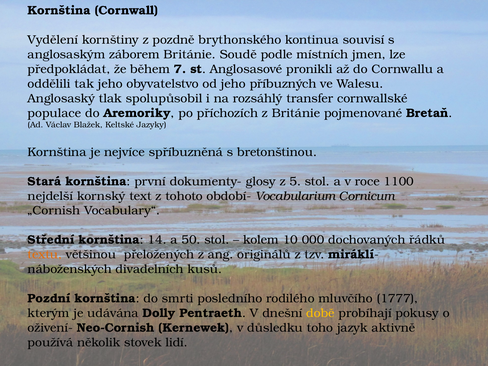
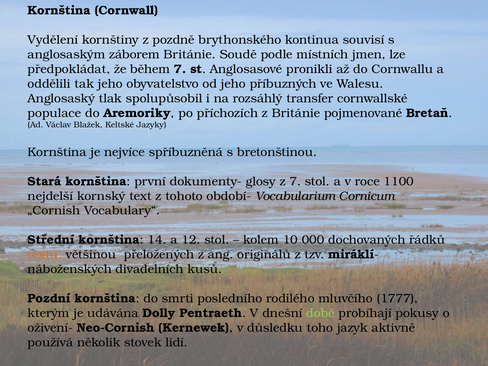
z 5: 5 -> 7
50: 50 -> 12
době colour: yellow -> light green
